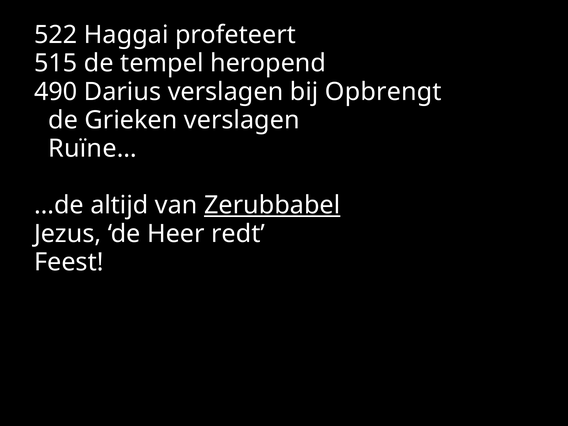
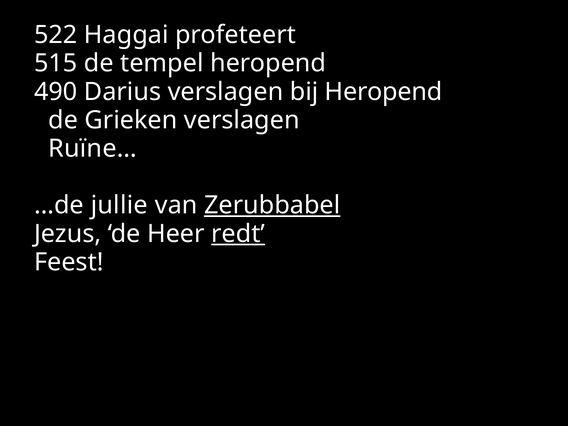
bij Opbrengt: Opbrengt -> Heropend
altijd: altijd -> jullie
redt underline: none -> present
